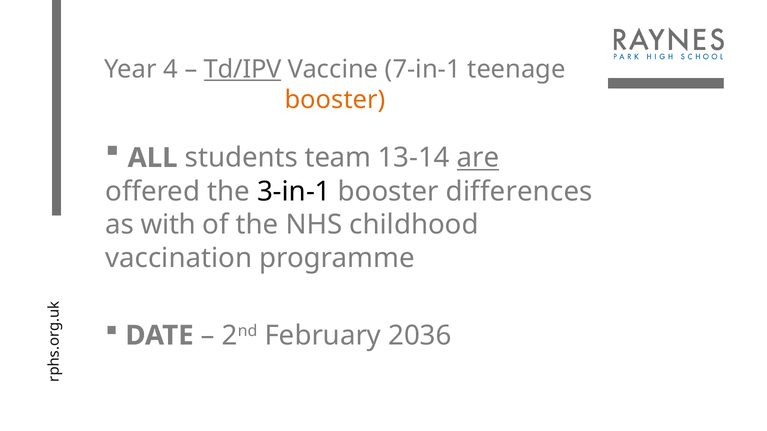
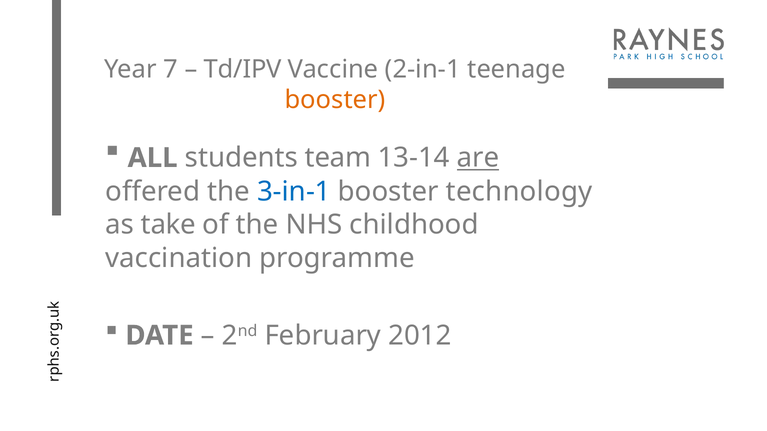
4: 4 -> 7
Td/IPV underline: present -> none
7-in-1: 7-in-1 -> 2-in-1
3-in-1 colour: black -> blue
differences: differences -> technology
with: with -> take
2036: 2036 -> 2012
